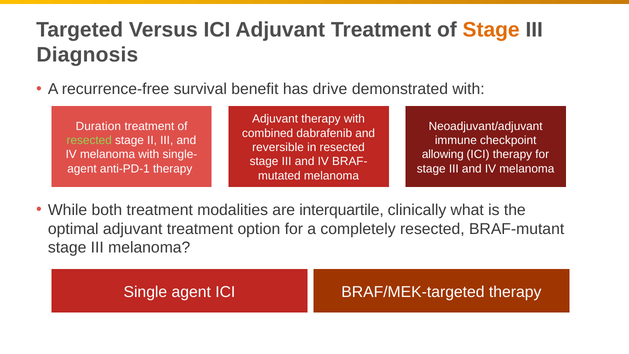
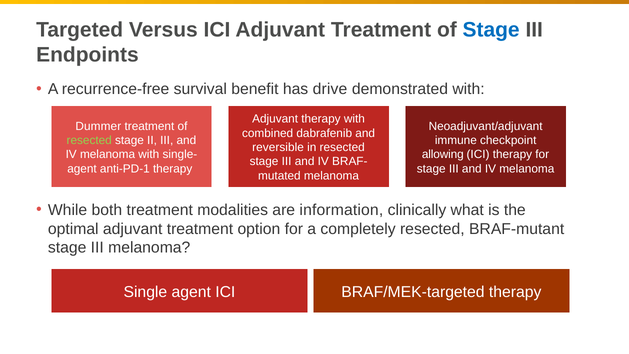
Stage at (491, 30) colour: orange -> blue
Diagnosis: Diagnosis -> Endpoints
Duration: Duration -> Dummer
interquartile: interquartile -> information
